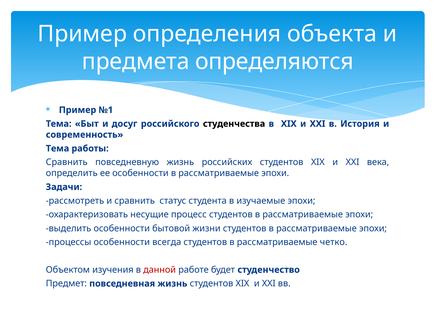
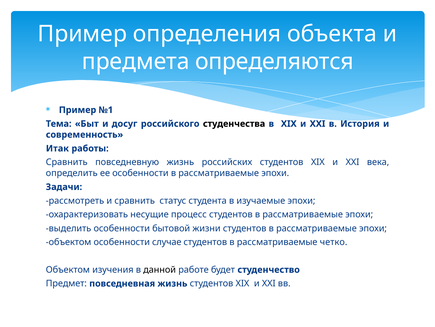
Тема at (57, 148): Тема -> Итак
процессы at (69, 242): процессы -> объектом
всегда: всегда -> случае
данной colour: red -> black
